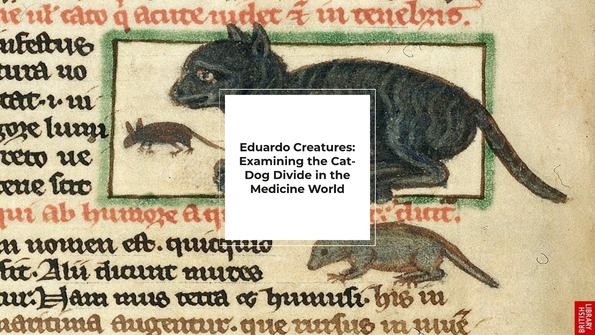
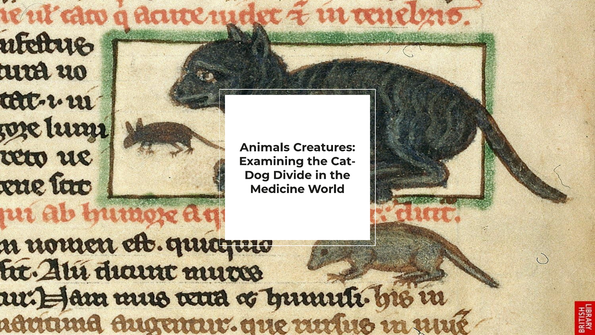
Eduardo: Eduardo -> Animals
